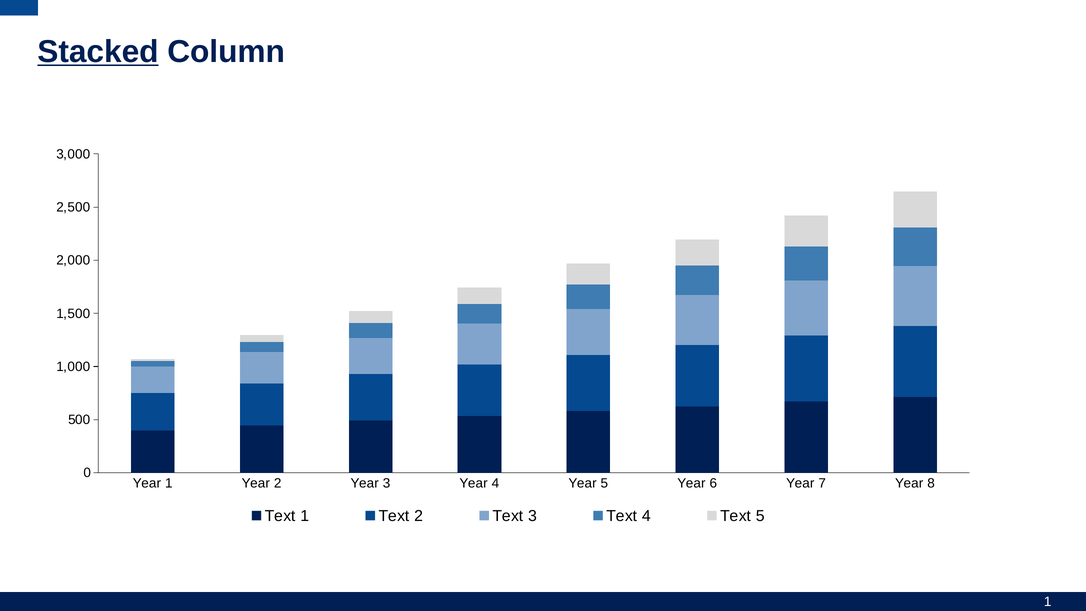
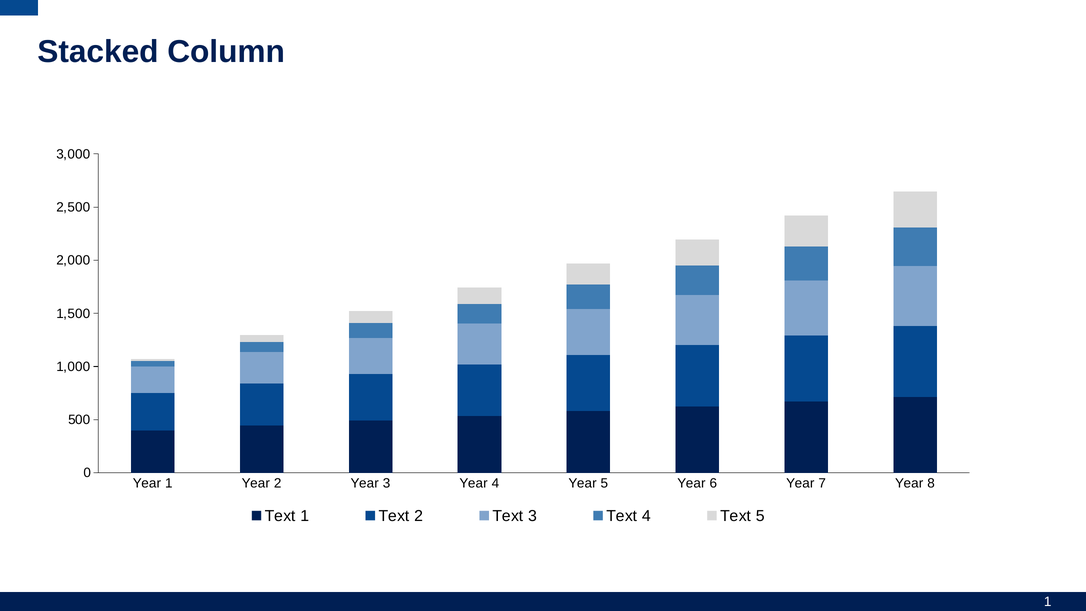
Stacked underline: present -> none
